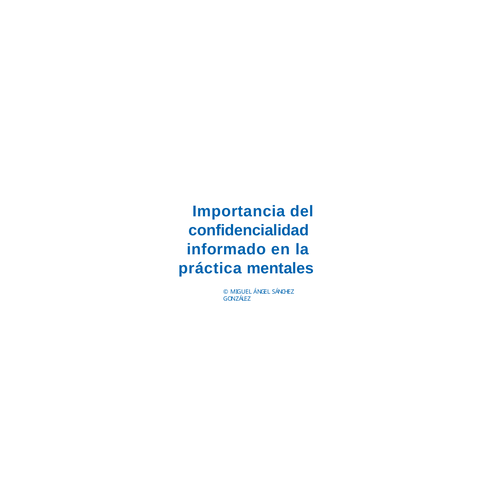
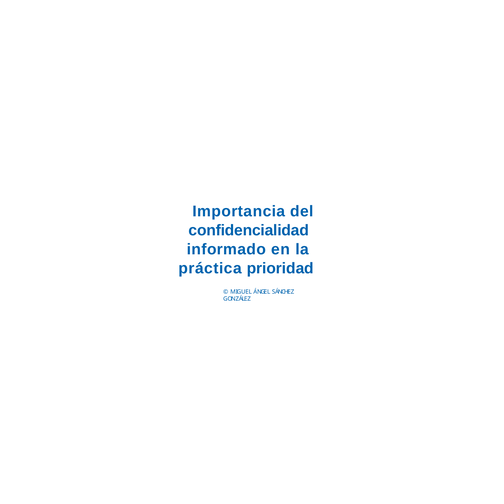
mentales: mentales -> prioridad
